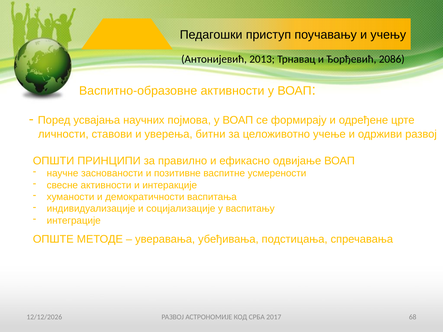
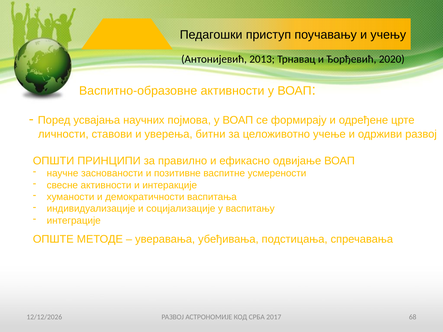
2086: 2086 -> 2020
